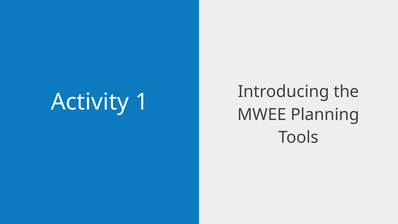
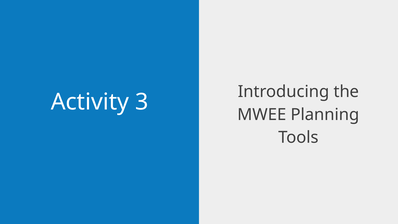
1: 1 -> 3
